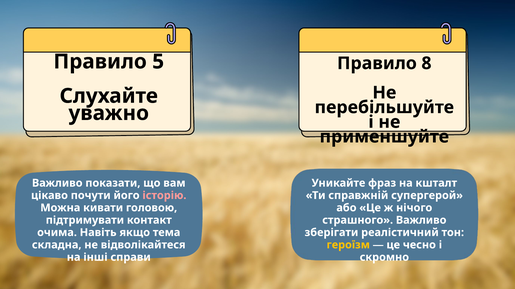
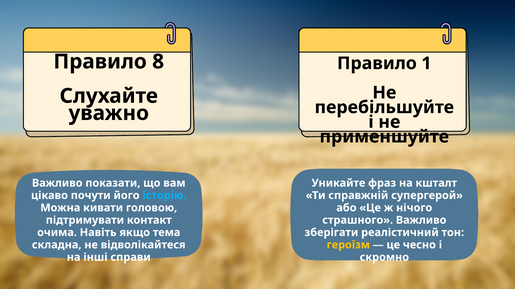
5: 5 -> 8
8: 8 -> 1
історію colour: pink -> light blue
